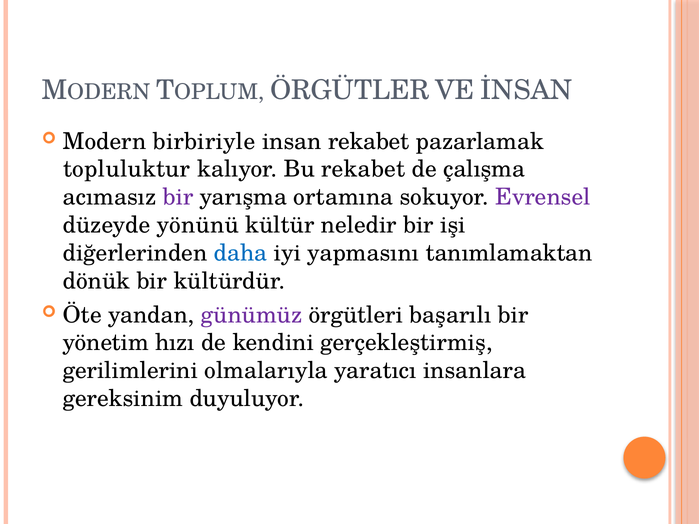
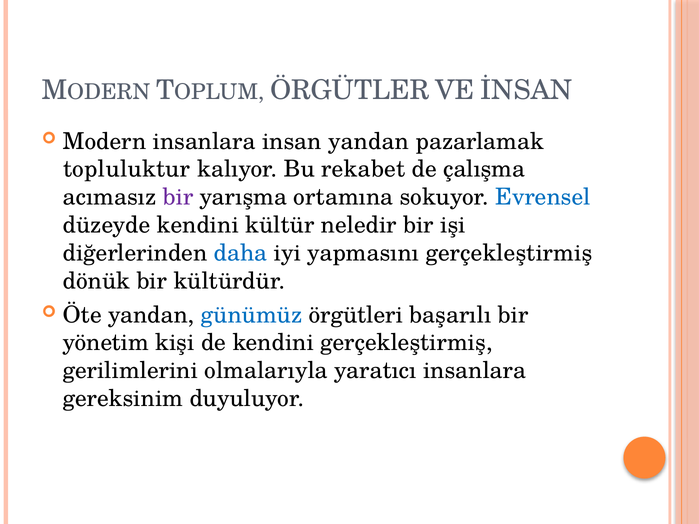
Modern birbiriyle: birbiriyle -> insanlara
insan rekabet: rekabet -> yandan
Evrensel colour: purple -> blue
düzeyde yönünü: yönünü -> kendini
yapmasını tanımlamaktan: tanımlamaktan -> gerçekleştirmiş
günümüz colour: purple -> blue
hızı: hızı -> kişi
